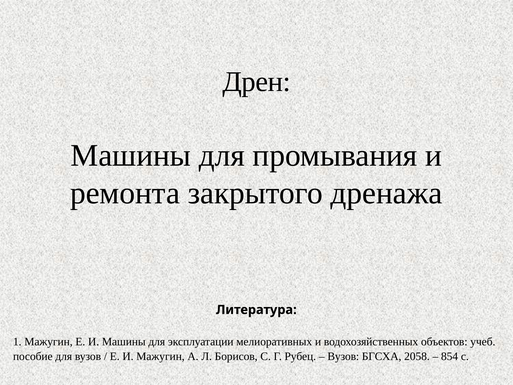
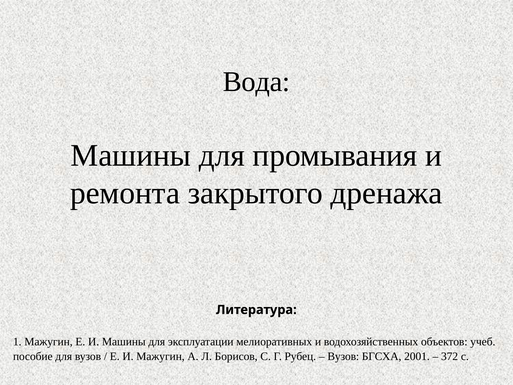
Дрен: Дрен -> Вода
2058: 2058 -> 2001
854: 854 -> 372
